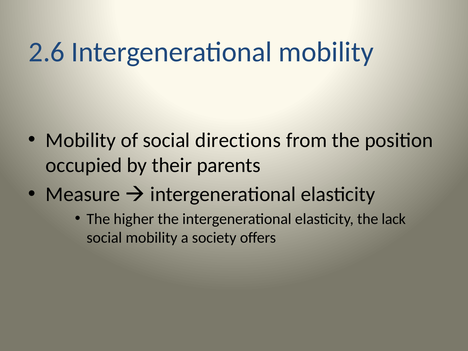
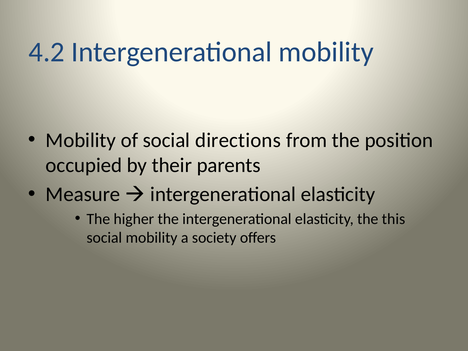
2.6: 2.6 -> 4.2
lack: lack -> this
